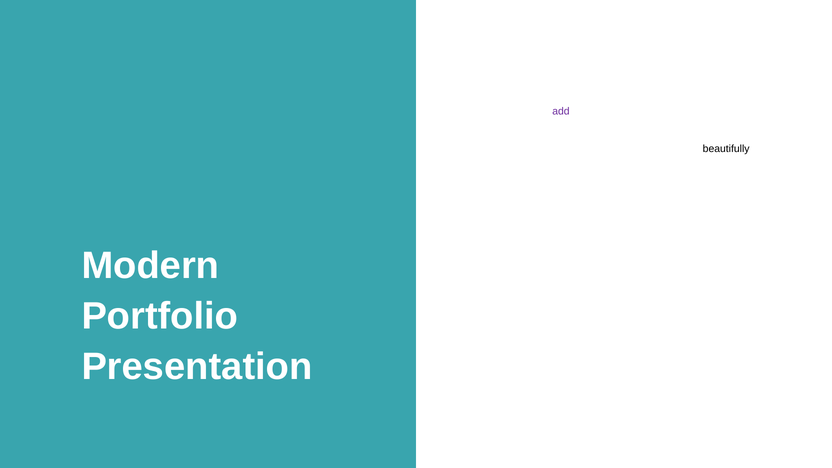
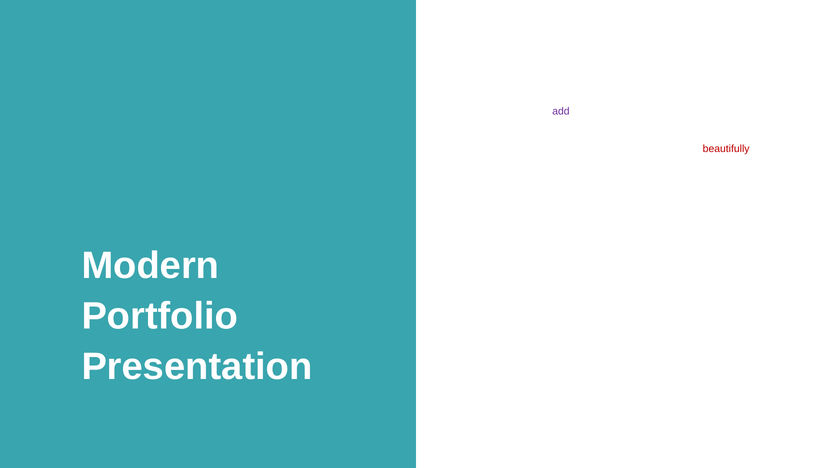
beautifully at (726, 149) colour: black -> red
